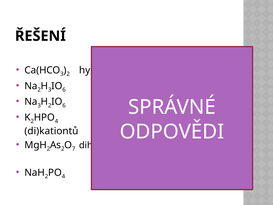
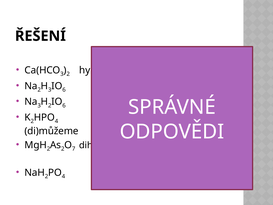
di)kationtů: di)kationtů -> di)můžeme
